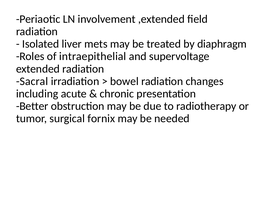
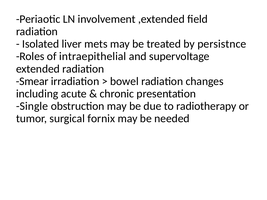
diaphragm: diaphragm -> persistnce
Sacral: Sacral -> Smear
Better: Better -> Single
